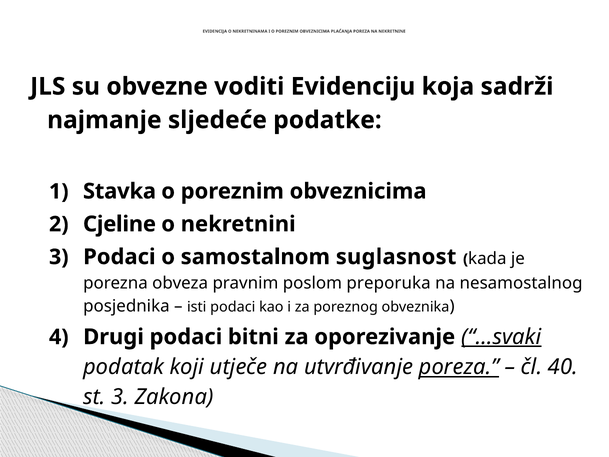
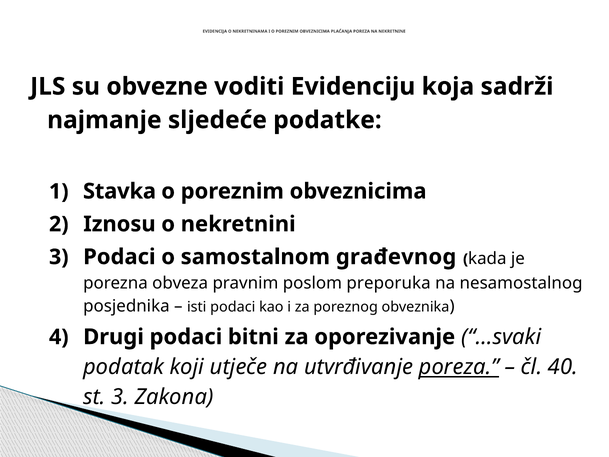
Cjeline: Cjeline -> Iznosu
suglasnost: suglasnost -> građevnog
…svaki underline: present -> none
